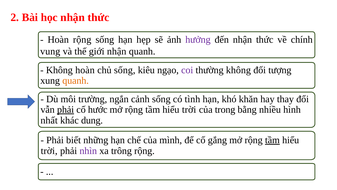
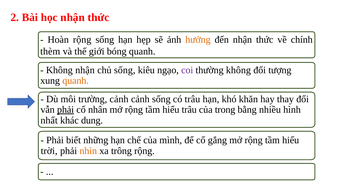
hưởng colour: purple -> orange
vung: vung -> thèm
giới nhận: nhận -> bóng
Không hoàn: hoàn -> nhận
trường ngắn: ngắn -> cảnh
có tình: tình -> trâu
hước: hước -> nhân
trời at (189, 109): trời -> trâu
tầm at (272, 140) underline: present -> none
nhìn colour: purple -> orange
